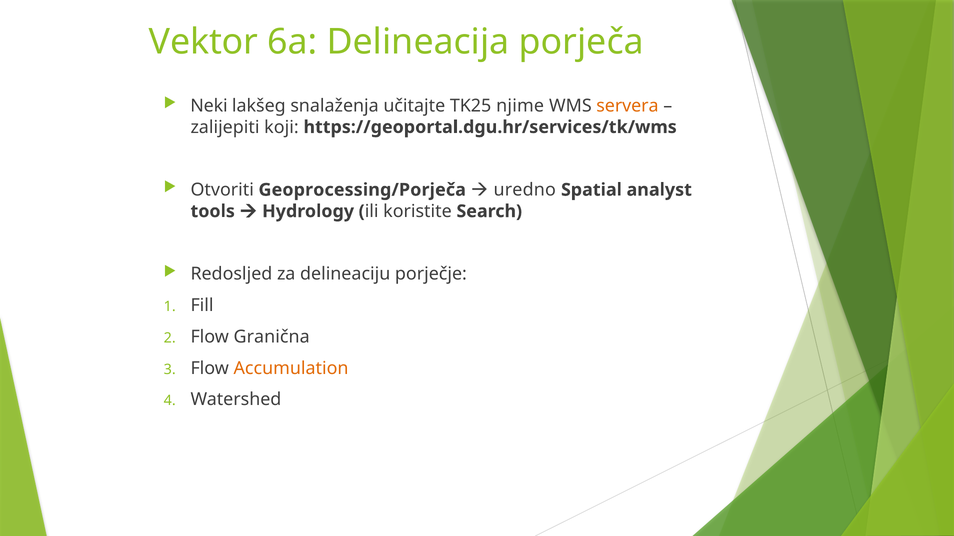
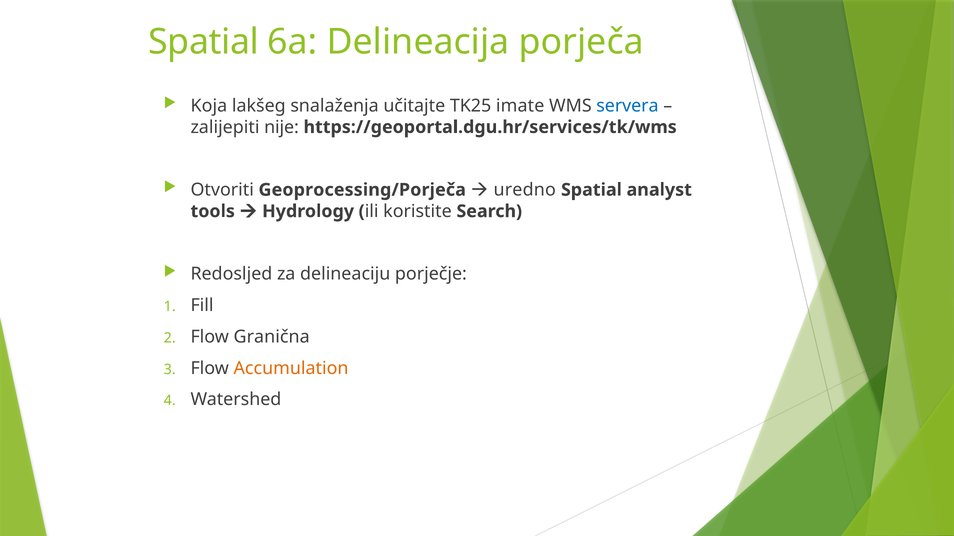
Vektor at (204, 42): Vektor -> Spatial
Neki: Neki -> Koja
njime: njime -> imate
servera colour: orange -> blue
koji: koji -> nije
